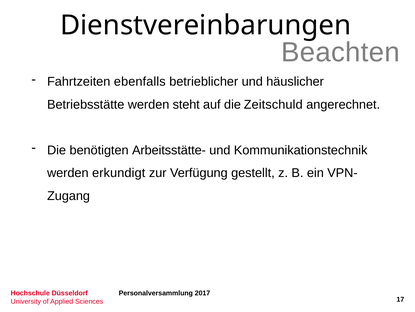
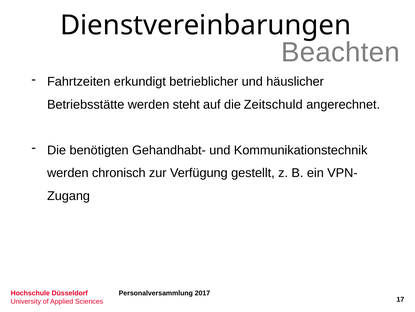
ebenfalls: ebenfalls -> erkundigt
Arbeitsstätte-: Arbeitsstätte- -> Gehandhabt-
erkundigt: erkundigt -> chronisch
